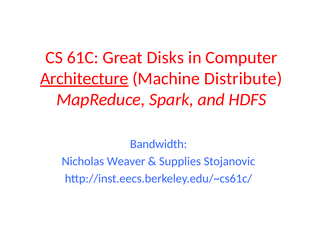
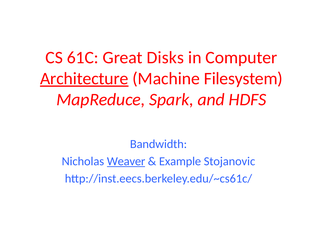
Distribute: Distribute -> Filesystem
Weaver underline: none -> present
Supplies: Supplies -> Example
